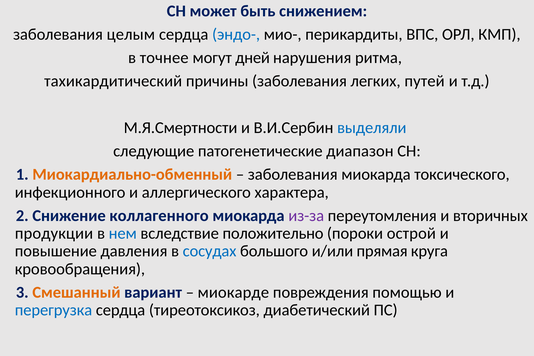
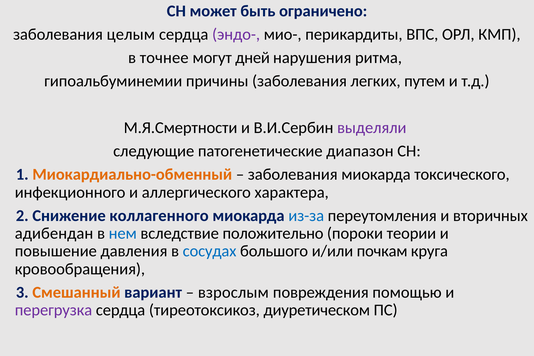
снижением: снижением -> ограничено
эндо- colour: blue -> purple
тахикардитический: тахикардитический -> гипоальбуминемии
путей: путей -> путем
выделяли colour: blue -> purple
из-за colour: purple -> blue
продукции: продукции -> адибендан
острой: острой -> теории
прямая: прямая -> почкам
миокарде: миокарде -> взрослым
перегрузка colour: blue -> purple
диабетический: диабетический -> диуретическом
